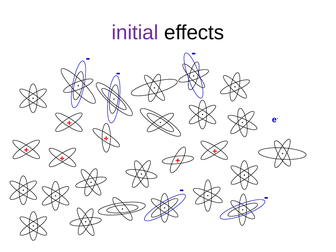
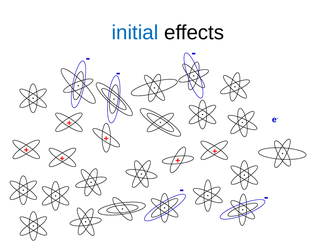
initial colour: purple -> blue
